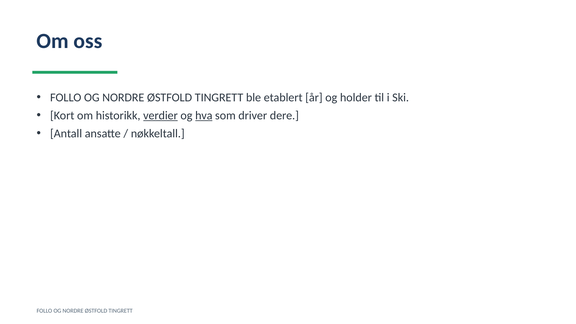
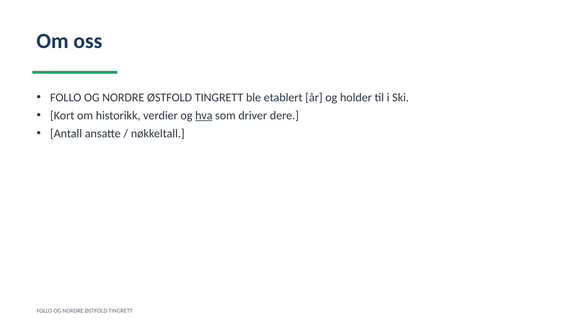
verdier underline: present -> none
